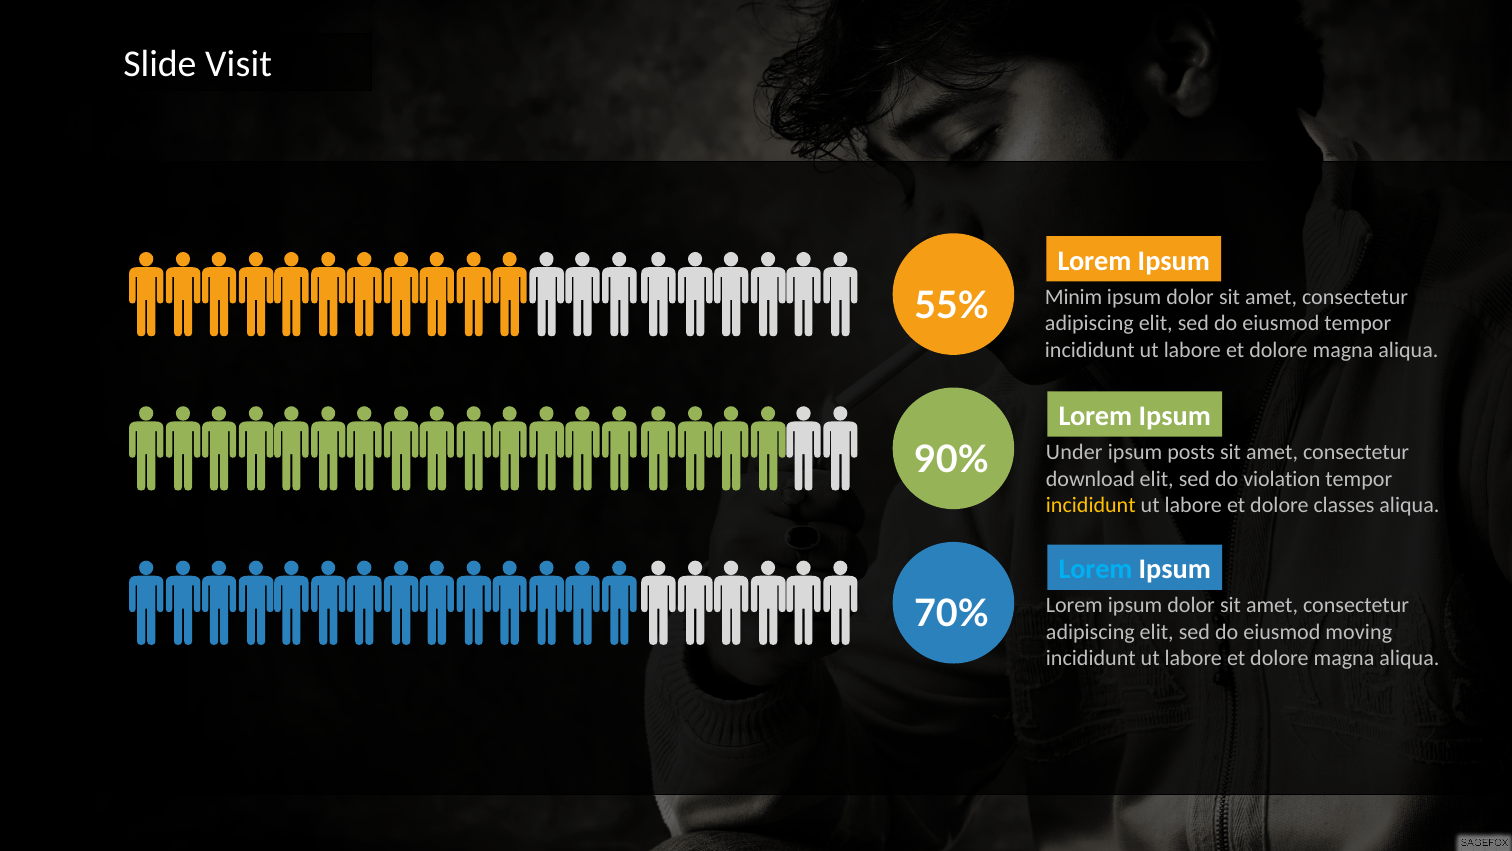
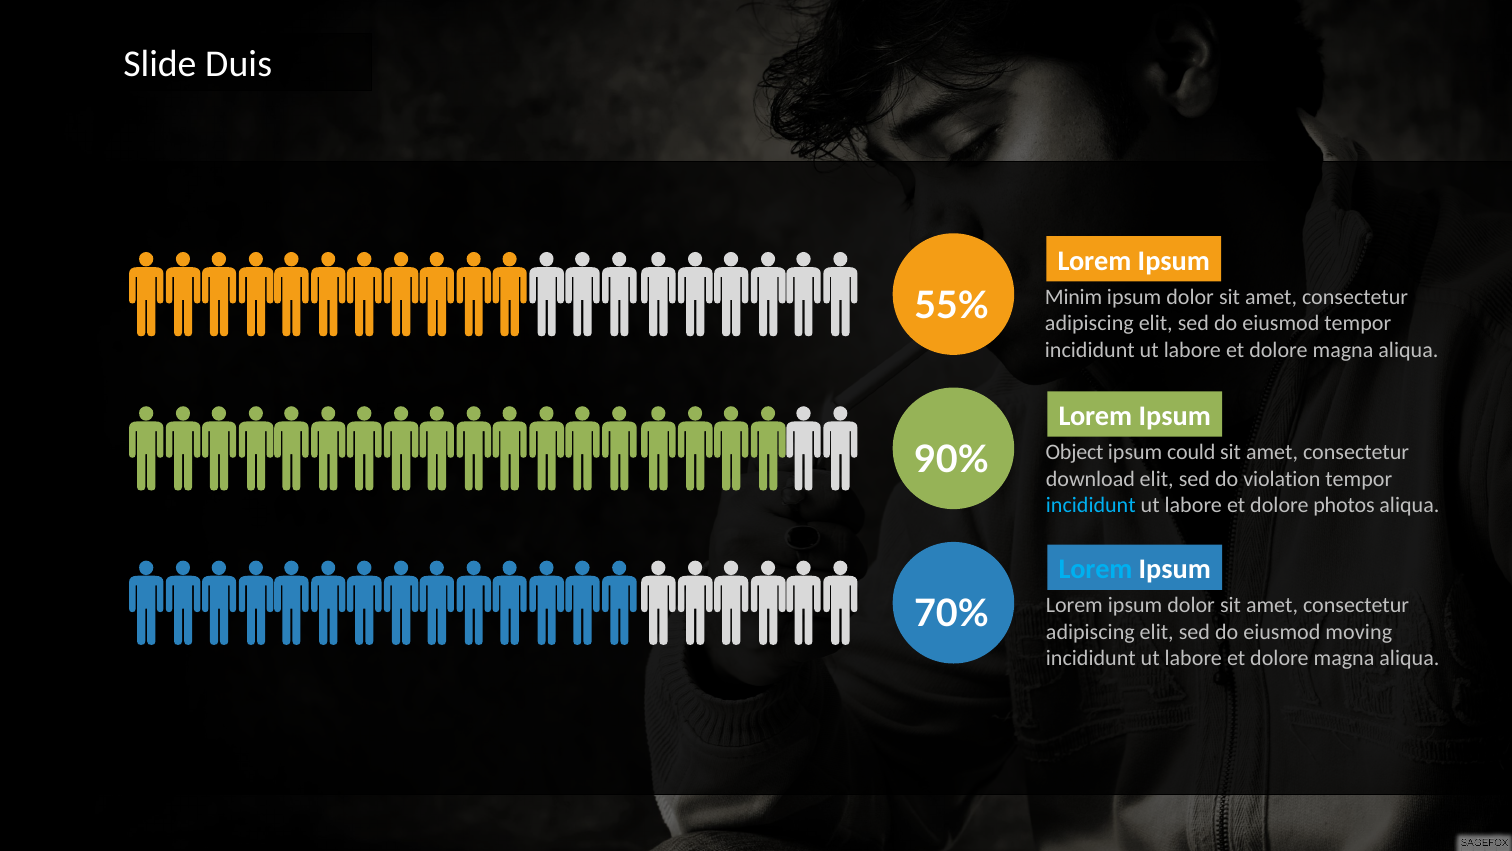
Visit: Visit -> Duis
Under: Under -> Object
posts: posts -> could
incididunt at (1091, 505) colour: yellow -> light blue
classes: classes -> photos
